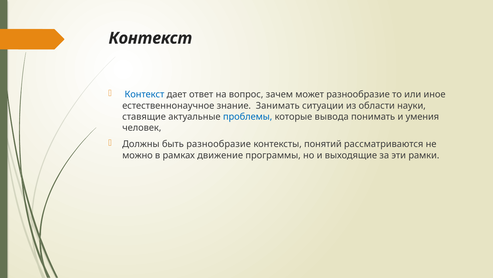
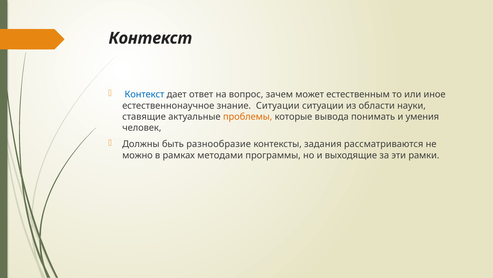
может разнообразие: разнообразие -> естественным
знание Занимать: Занимать -> Ситуации
проблемы colour: blue -> orange
понятий: понятий -> задания
движение: движение -> методами
